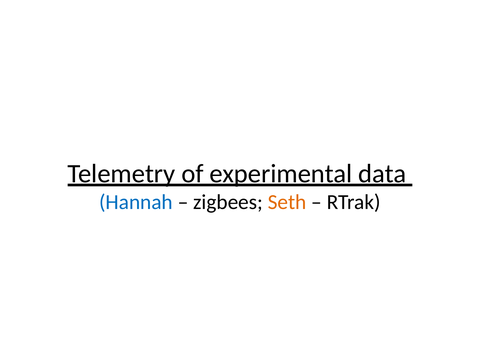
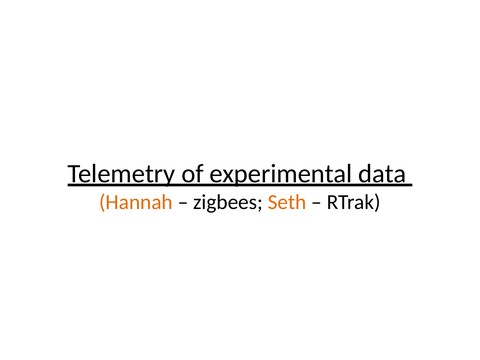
Hannah colour: blue -> orange
